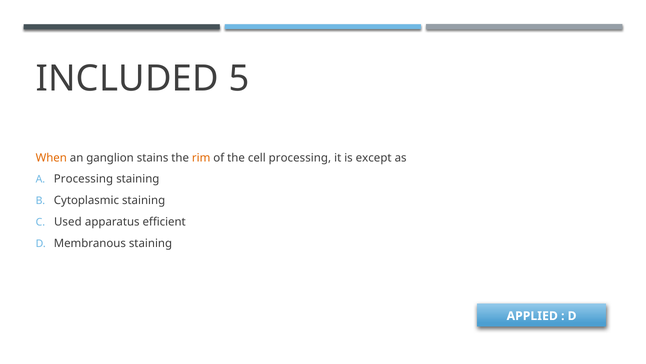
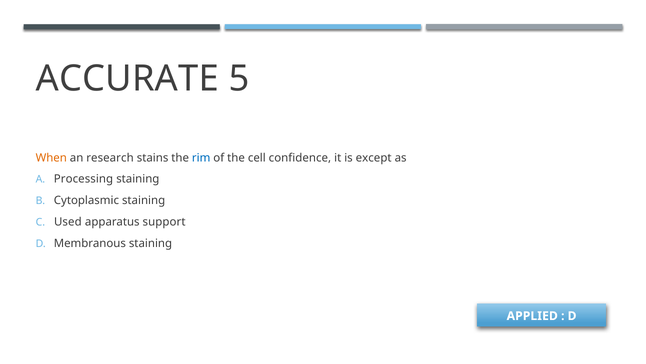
INCLUDED: INCLUDED -> ACCURATE
ganglion: ganglion -> research
rim colour: orange -> blue
cell processing: processing -> confidence
efficient: efficient -> support
